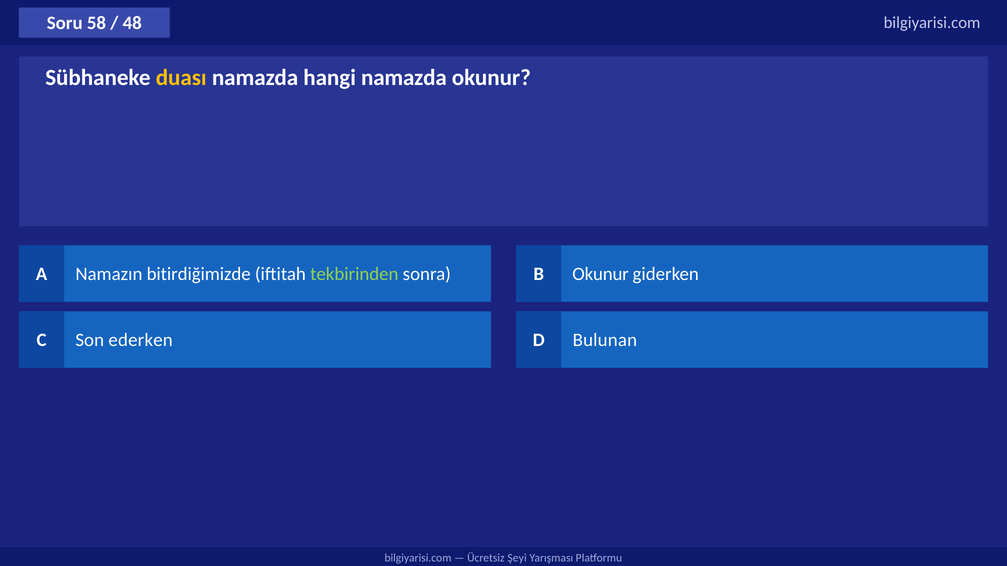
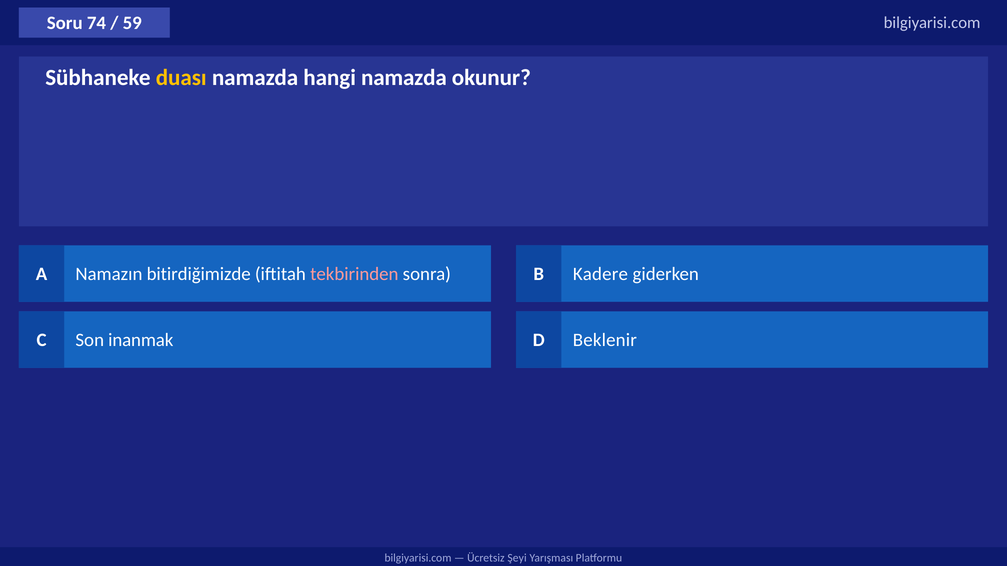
58: 58 -> 74
48: 48 -> 59
tekbirinden colour: light green -> pink
B Okunur: Okunur -> Kadere
ederken: ederken -> inanmak
Bulunan: Bulunan -> Beklenir
